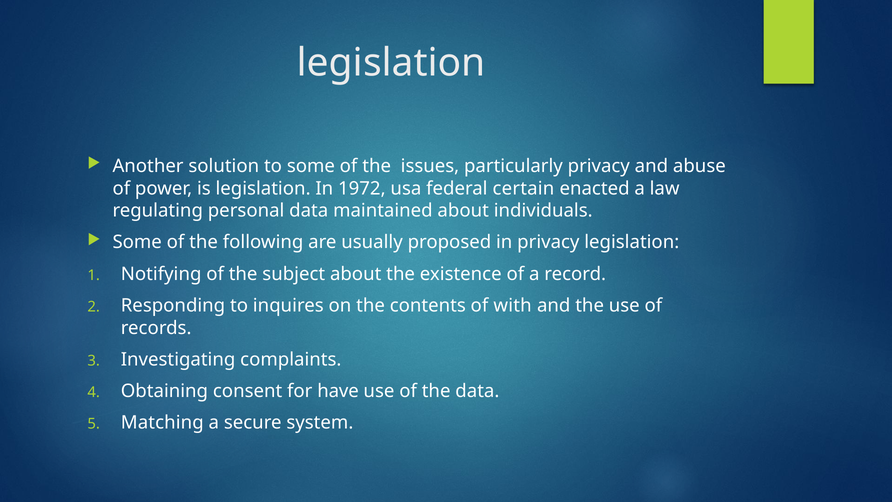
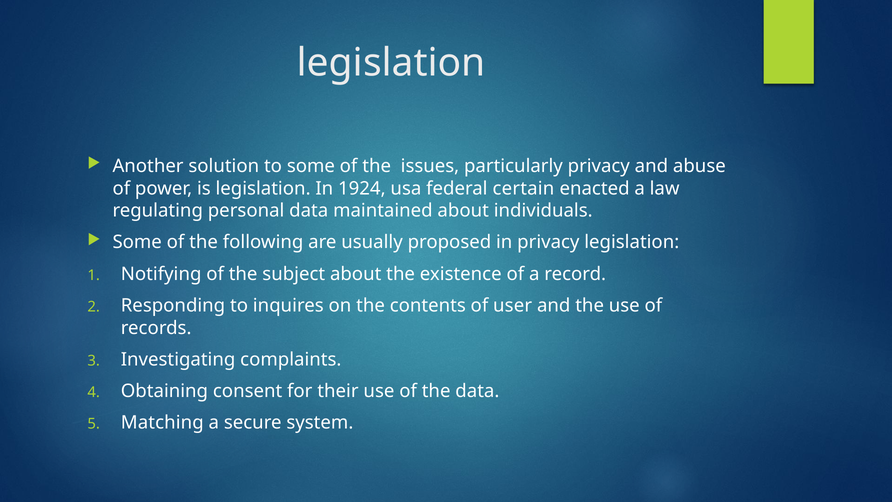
1972: 1972 -> 1924
with: with -> user
have: have -> their
